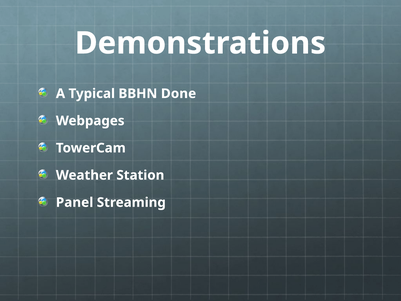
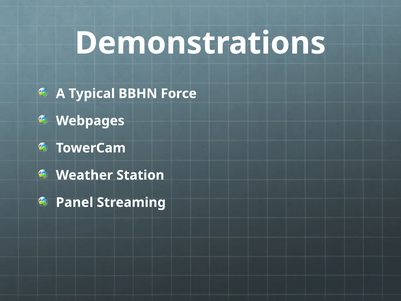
Done: Done -> Force
